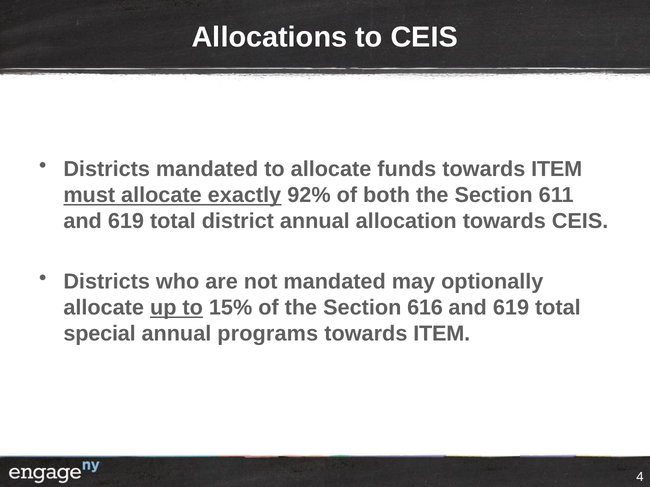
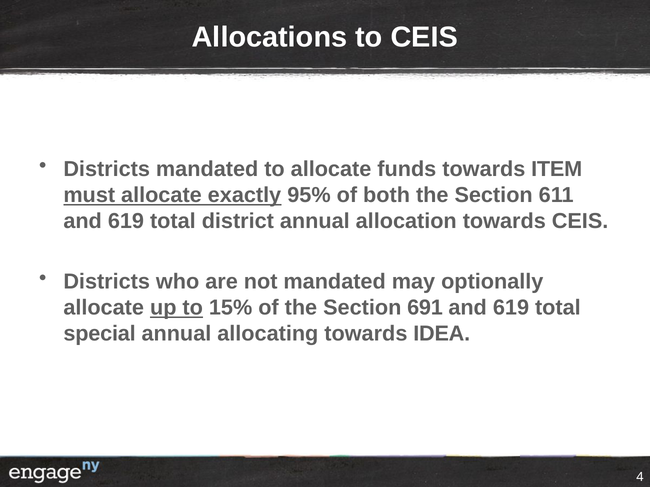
92%: 92% -> 95%
616: 616 -> 691
programs: programs -> allocating
ITEM at (442, 334): ITEM -> IDEA
